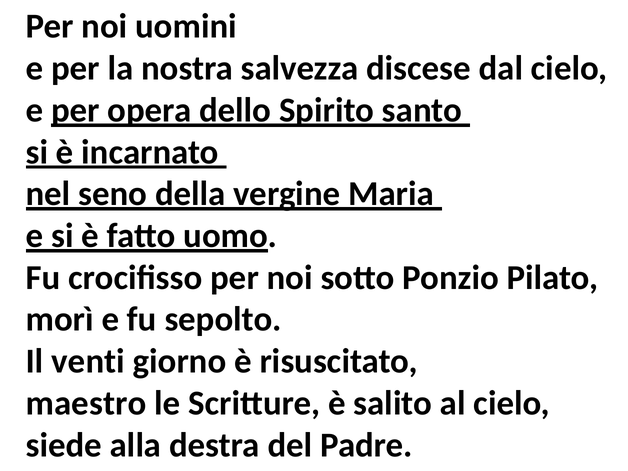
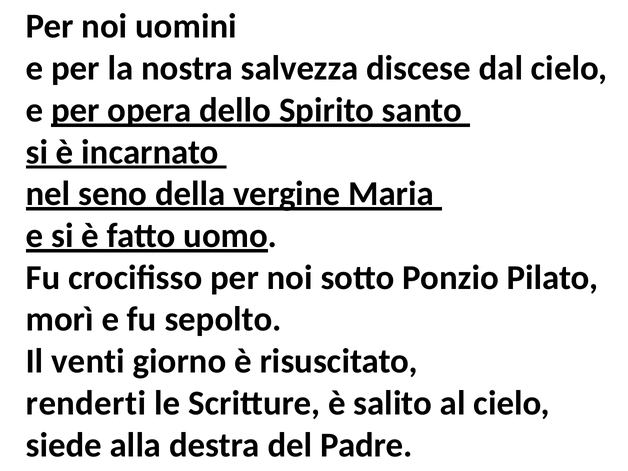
maestro: maestro -> renderti
